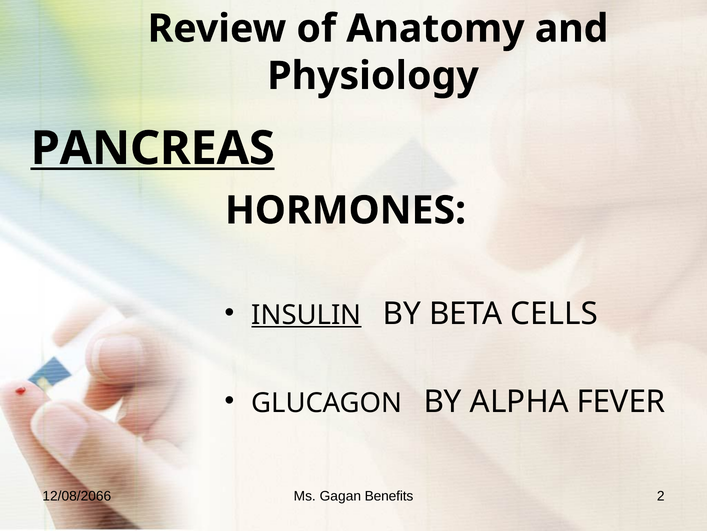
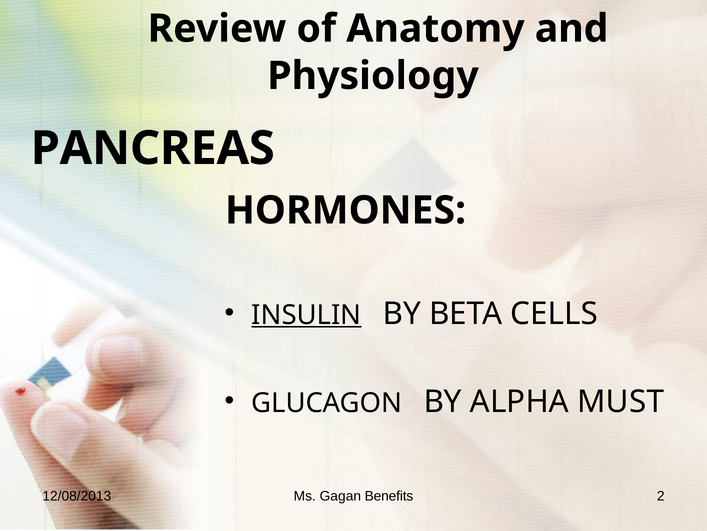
PANCREAS underline: present -> none
FEVER: FEVER -> MUST
12/08/2066: 12/08/2066 -> 12/08/2013
